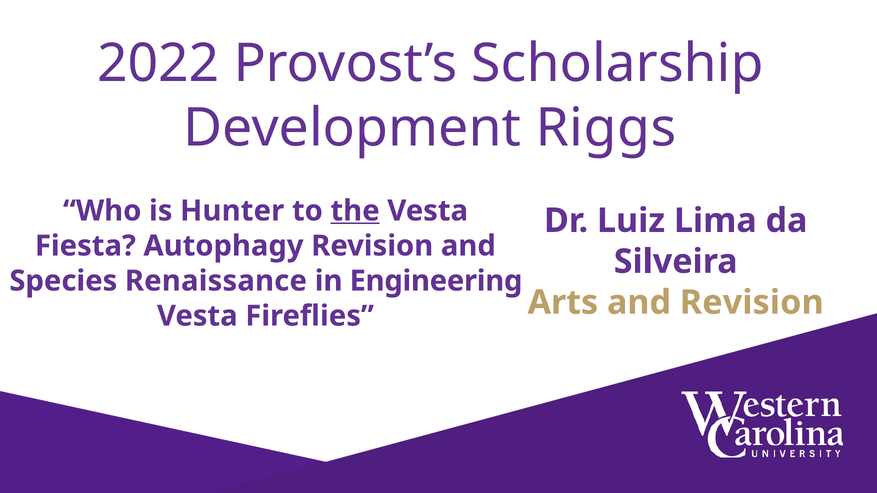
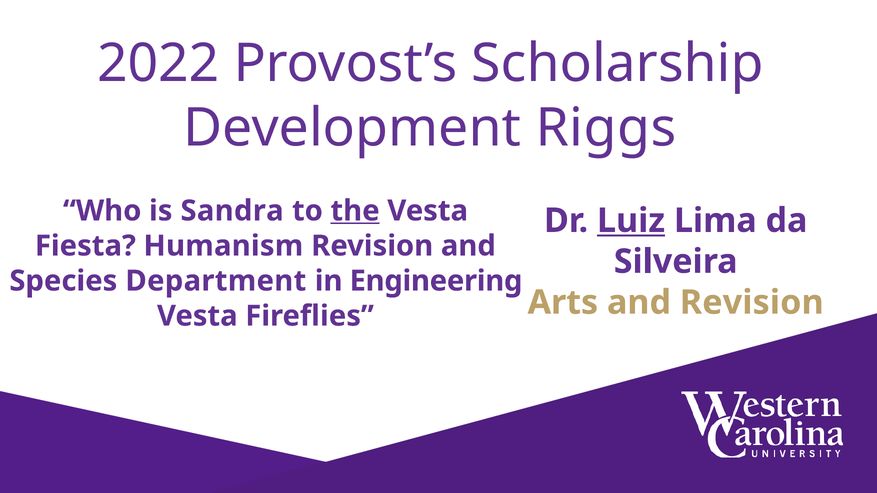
Hunter: Hunter -> Sandra
Luiz underline: none -> present
Autophagy: Autophagy -> Humanism
Renaissance: Renaissance -> Department
